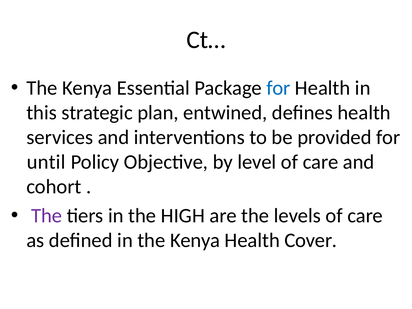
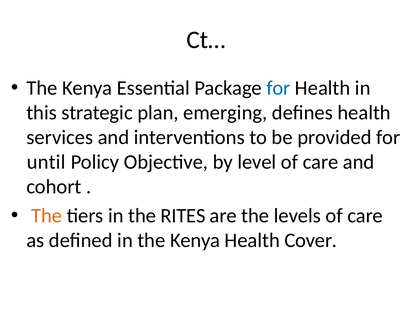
entwined: entwined -> emerging
The at (47, 216) colour: purple -> orange
HIGH: HIGH -> RITES
